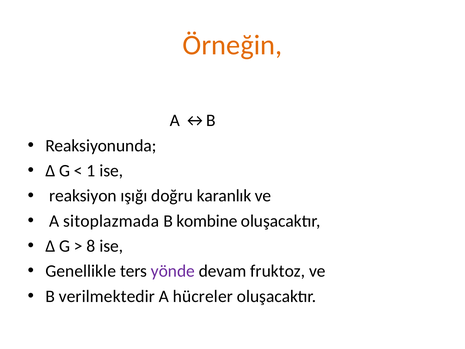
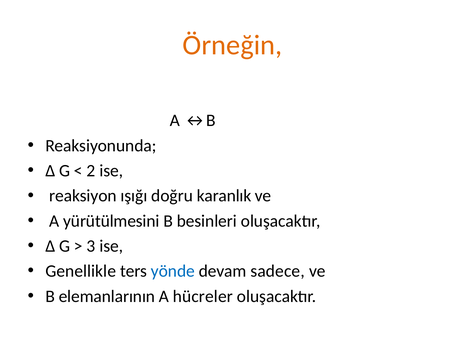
1: 1 -> 2
sitoplazmada: sitoplazmada -> yürütülmesini
kombine: kombine -> besinleri
8: 8 -> 3
yönde colour: purple -> blue
fruktoz: fruktoz -> sadece
verilmektedir: verilmektedir -> elemanlarının
